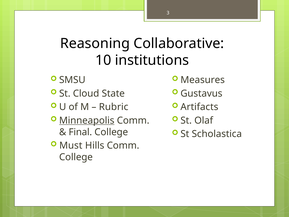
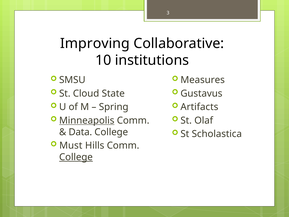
Reasoning: Reasoning -> Improving
Rubric: Rubric -> Spring
Final: Final -> Data
College at (76, 157) underline: none -> present
